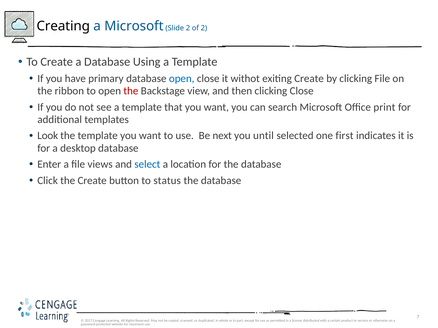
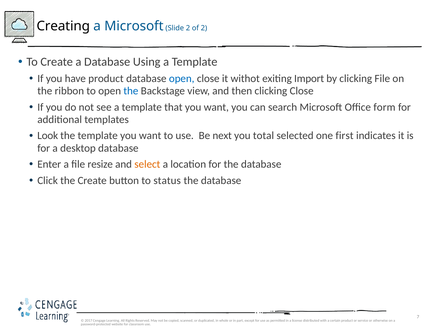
have primary: primary -> product
exiting Create: Create -> Import
the at (131, 91) colour: red -> blue
print: print -> form
until: until -> total
views: views -> resize
select colour: blue -> orange
